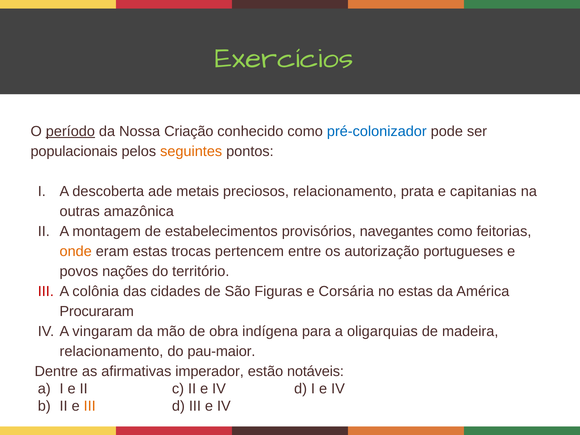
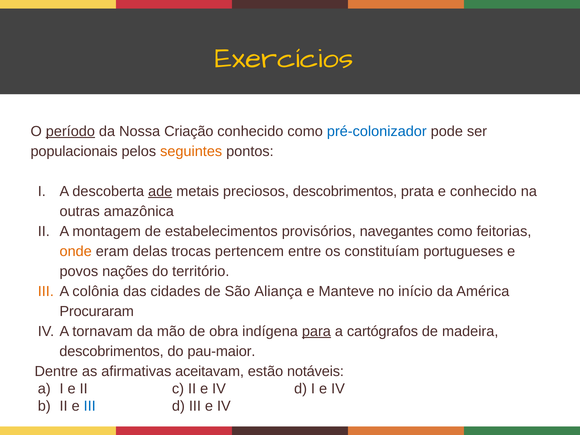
Exercícios colour: light green -> yellow
ade underline: none -> present
preciosos relacionamento: relacionamento -> descobrimentos
e capitanias: capitanias -> conhecido
eram estas: estas -> delas
autorização: autorização -> constituíam
III at (46, 291) colour: red -> orange
Figuras: Figuras -> Aliança
Corsária: Corsária -> Manteve
no estas: estas -> início
vingaram: vingaram -> tornavam
para underline: none -> present
oligarquias: oligarquias -> cartógrafos
relacionamento at (111, 351): relacionamento -> descobrimentos
imperador: imperador -> aceitavam
III at (90, 406) colour: orange -> blue
